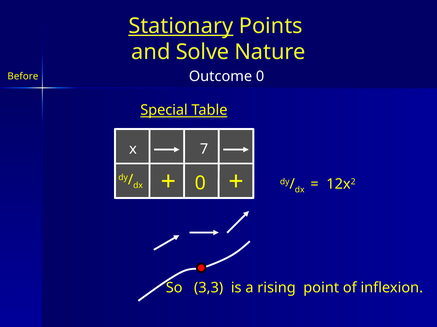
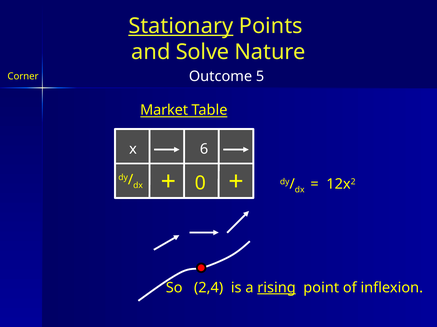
Before: Before -> Corner
Outcome 0: 0 -> 5
Special: Special -> Market
7: 7 -> 6
3,3: 3,3 -> 2,4
rising underline: none -> present
